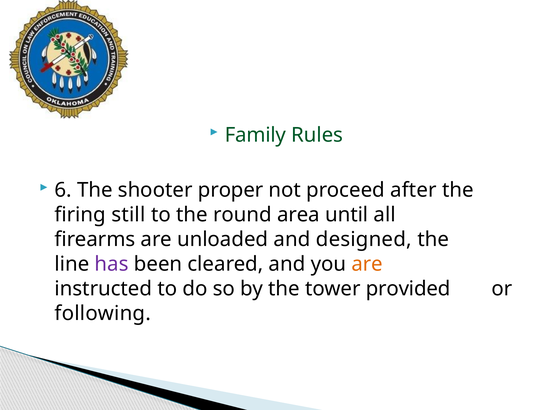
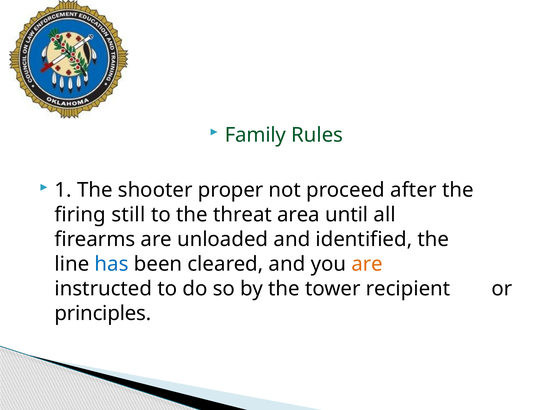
6: 6 -> 1
round: round -> threat
designed: designed -> identified
has colour: purple -> blue
provided: provided -> recipient
following: following -> principles
